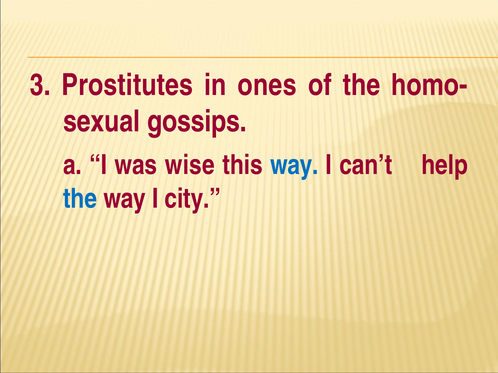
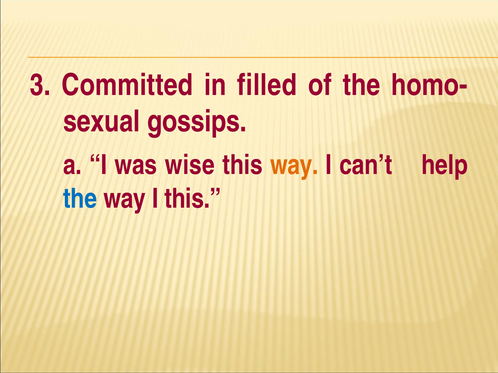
Prostitutes: Prostitutes -> Committed
ones: ones -> filled
way at (294, 165) colour: blue -> orange
I city: city -> this
